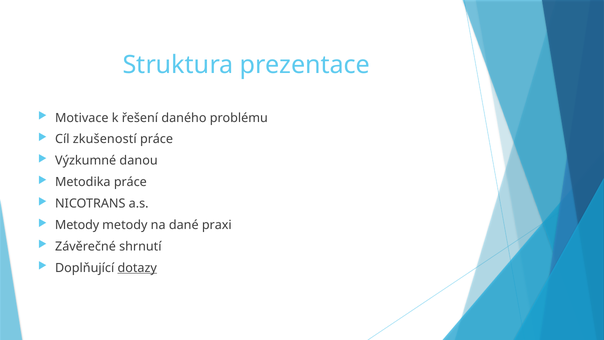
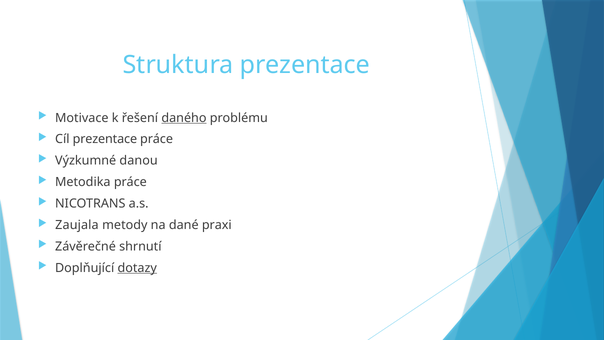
daného underline: none -> present
Cíl zkušeností: zkušeností -> prezentace
Metody at (77, 225): Metody -> Zaujala
